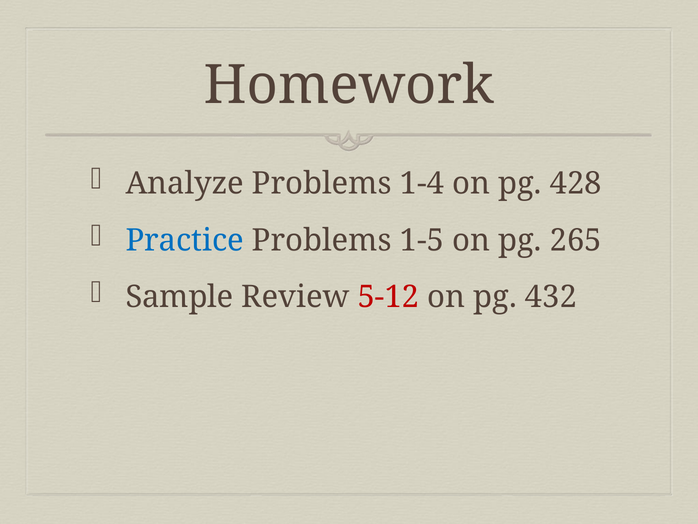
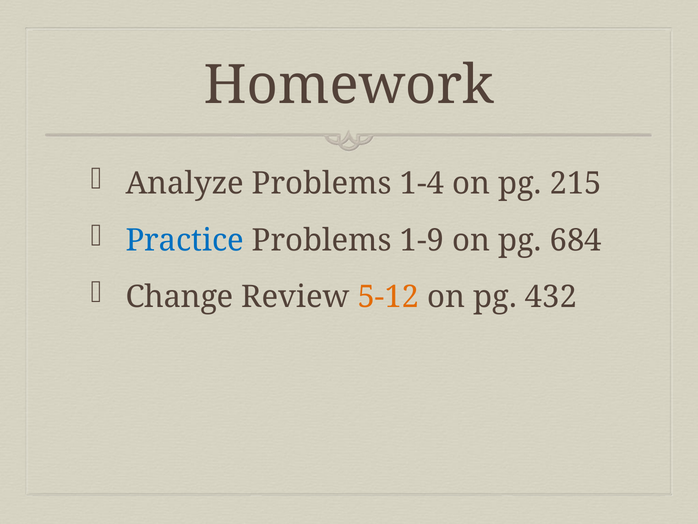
428: 428 -> 215
1-5: 1-5 -> 1-9
265: 265 -> 684
Sample: Sample -> Change
5-12 colour: red -> orange
